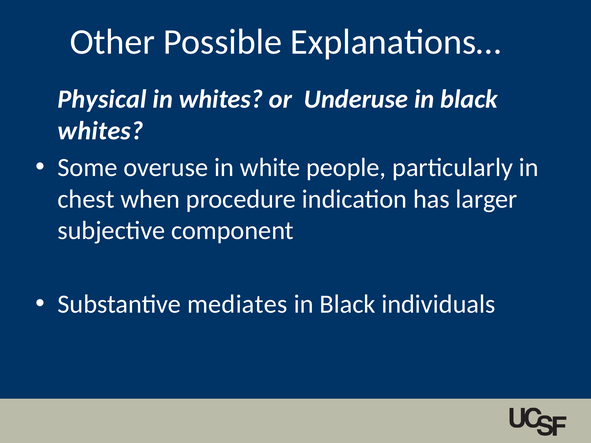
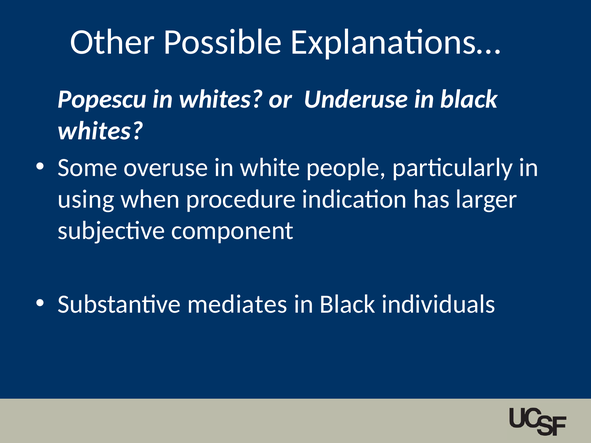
Physical: Physical -> Popescu
chest: chest -> using
